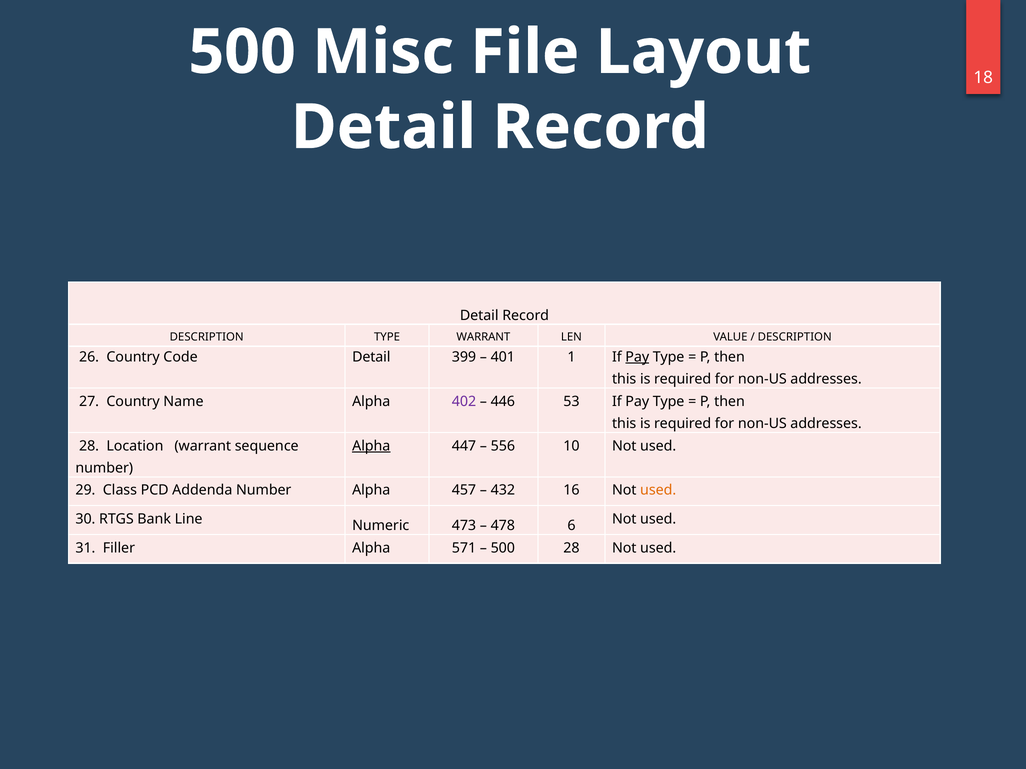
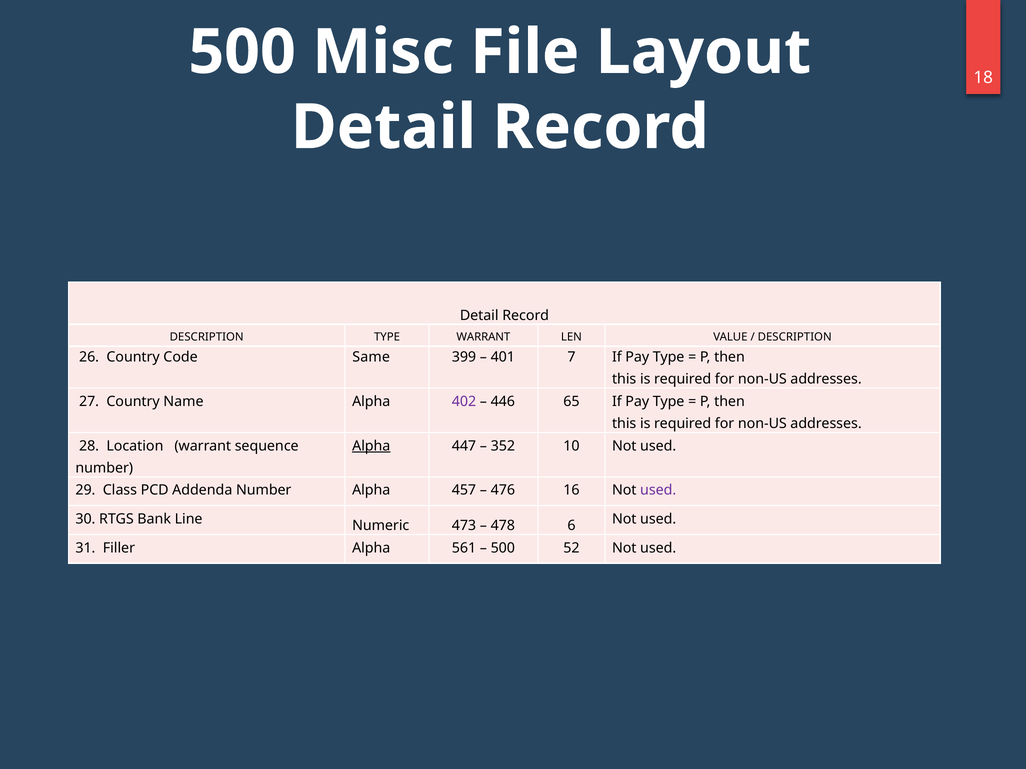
Code Detail: Detail -> Same
1: 1 -> 7
Pay at (637, 357) underline: present -> none
53: 53 -> 65
556: 556 -> 352
432: 432 -> 476
used at (658, 491) colour: orange -> purple
571: 571 -> 561
500 28: 28 -> 52
